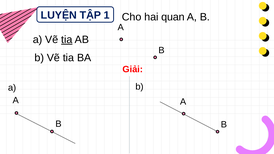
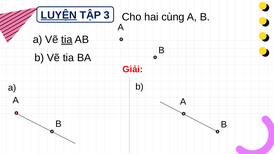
LUYỆN underline: none -> present
1: 1 -> 3
quan: quan -> cùng
